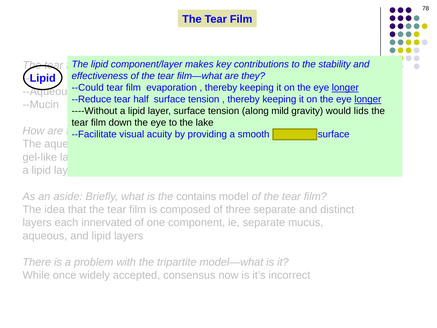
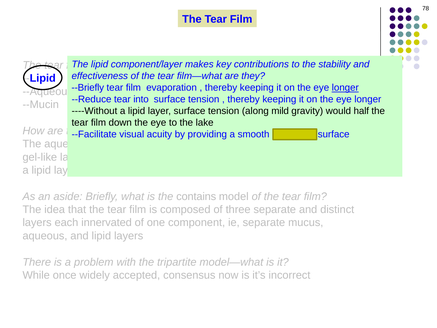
--Could: --Could -> --Briefly
tear half: half -> into
longer at (368, 99) underline: present -> none
lids: lids -> half
